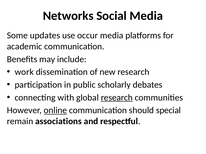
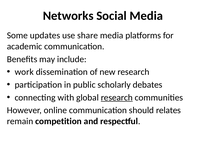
occur: occur -> share
online underline: present -> none
special: special -> relates
associations: associations -> competition
